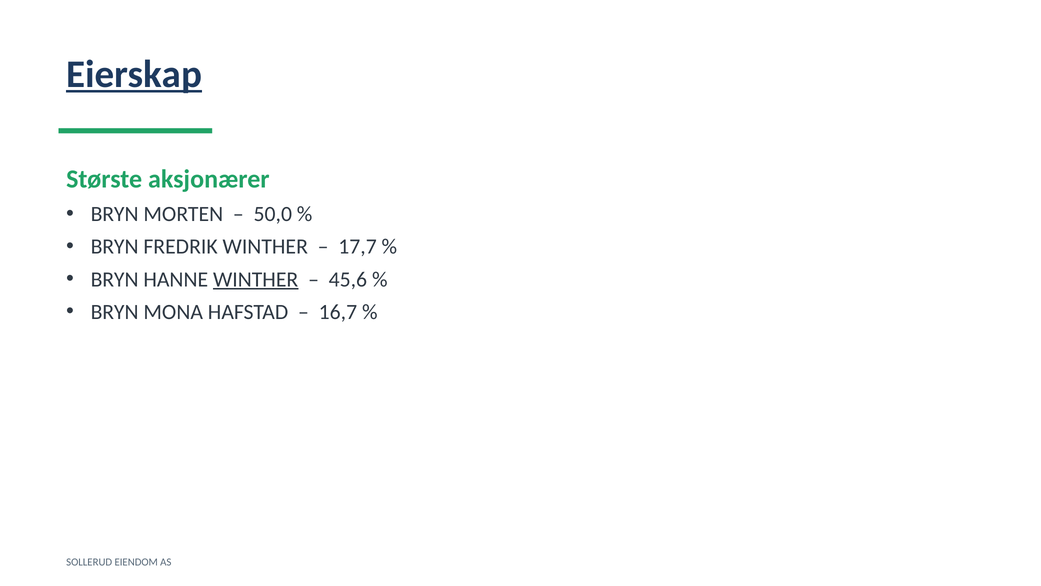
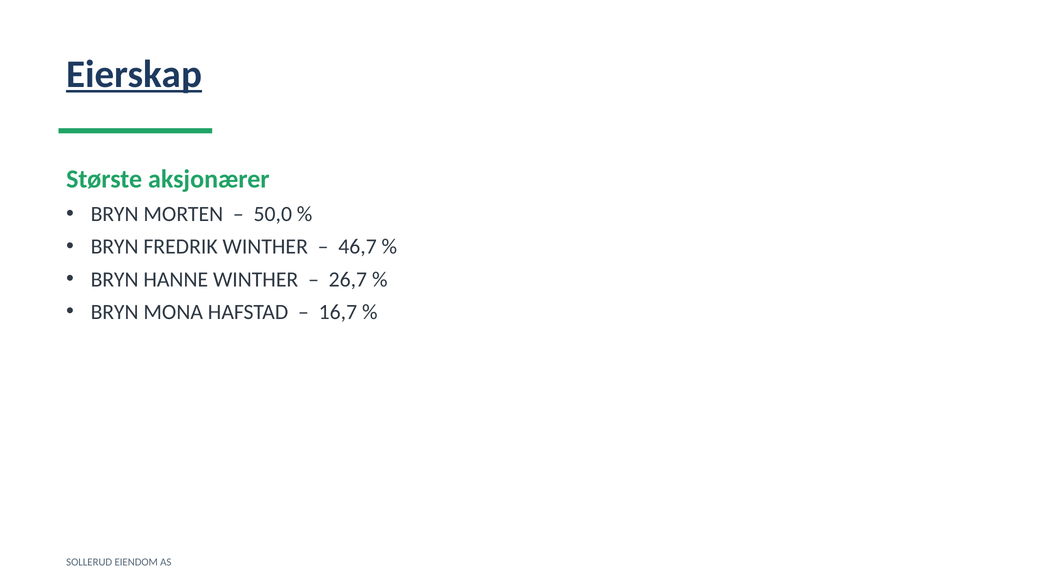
17,7: 17,7 -> 46,7
WINTHER at (256, 279) underline: present -> none
45,6: 45,6 -> 26,7
